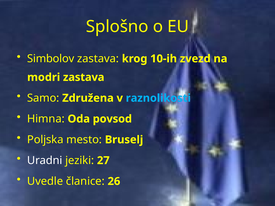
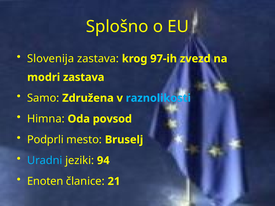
Simbolov: Simbolov -> Slovenija
10-ih: 10-ih -> 97-ih
Poljska: Poljska -> Podprli
Uradni colour: white -> light blue
27: 27 -> 94
Uvedle: Uvedle -> Enoten
26: 26 -> 21
